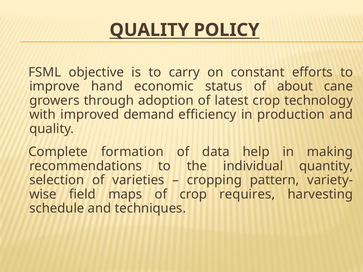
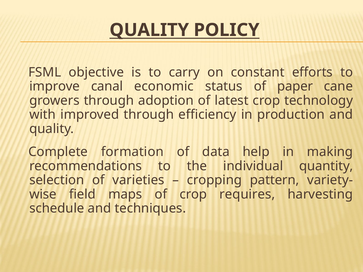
hand: hand -> canal
about: about -> paper
improved demand: demand -> through
